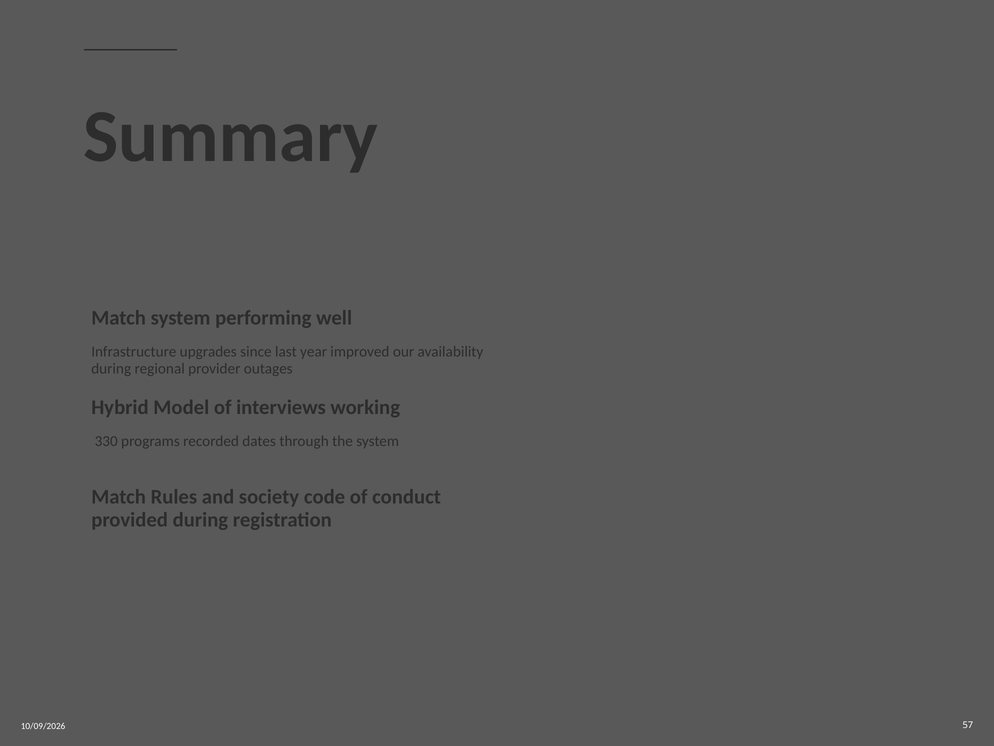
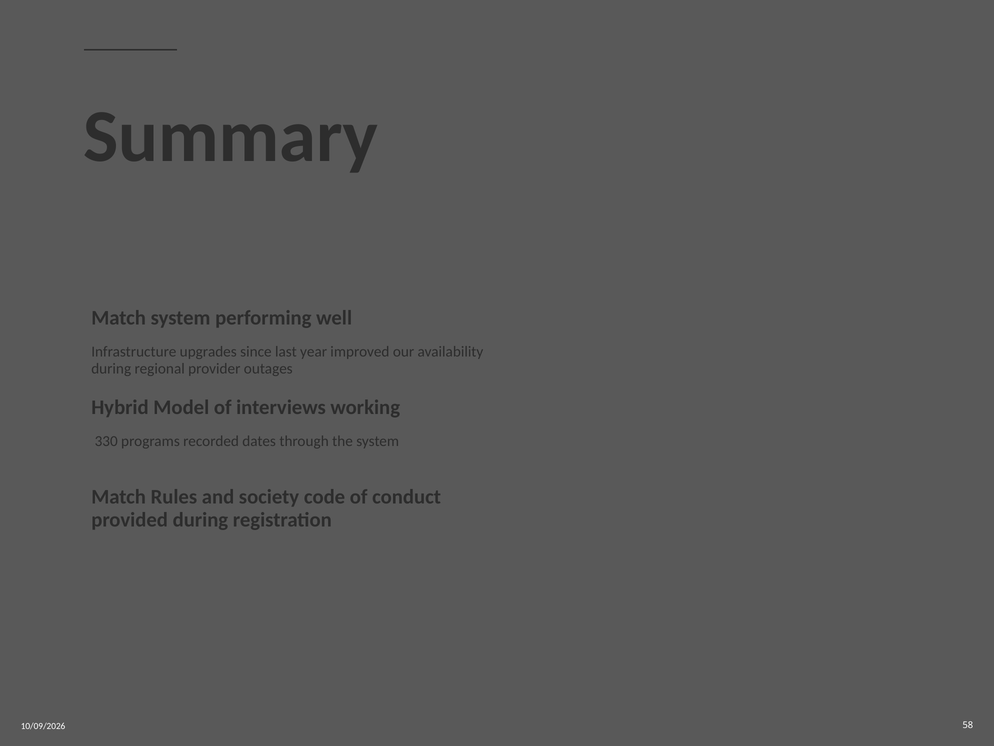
57: 57 -> 58
